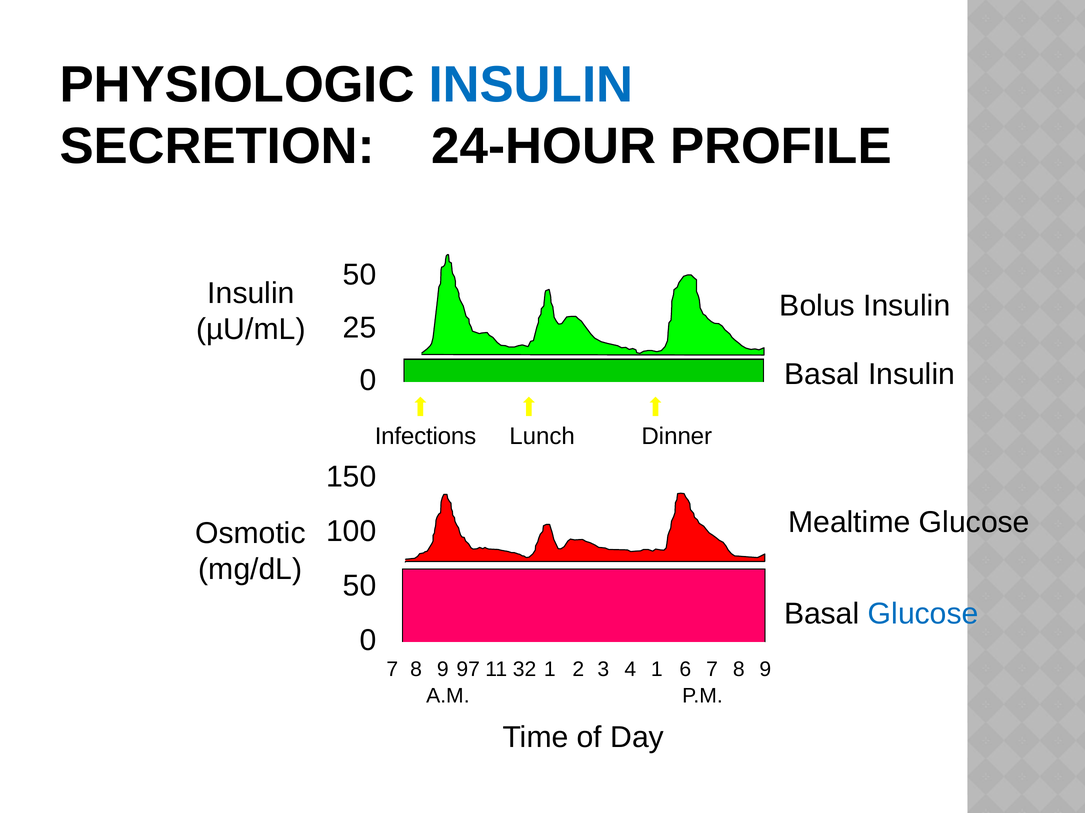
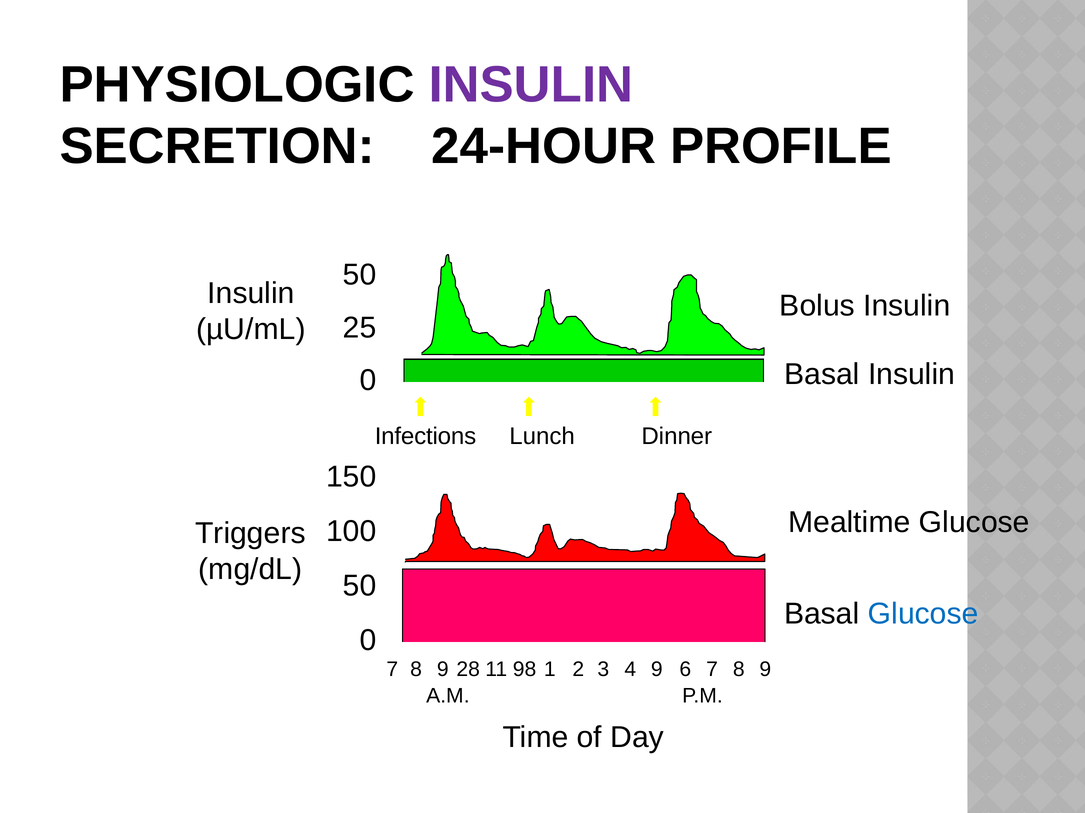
INSULIN at (531, 85) colour: blue -> purple
Osmotic: Osmotic -> Triggers
97: 97 -> 28
32: 32 -> 98
4 1: 1 -> 9
